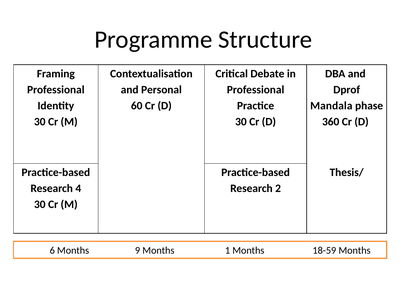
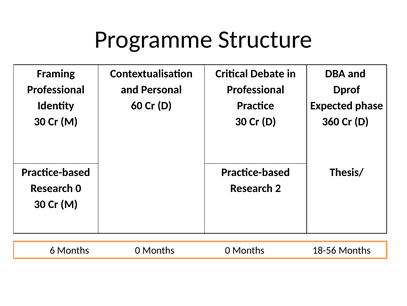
Mandala: Mandala -> Expected
Research 4: 4 -> 0
6 Months 9: 9 -> 0
1 at (228, 250): 1 -> 0
18-59: 18-59 -> 18-56
